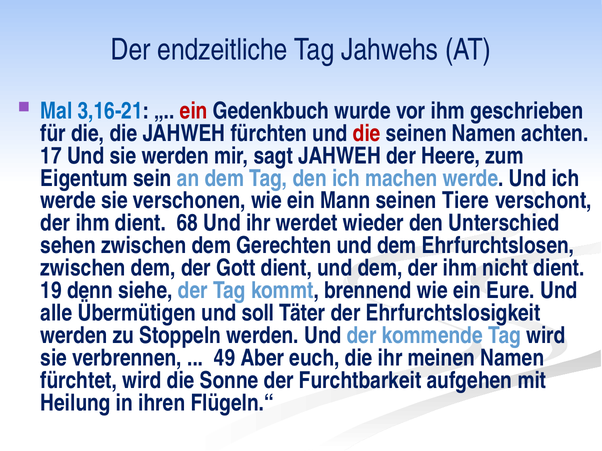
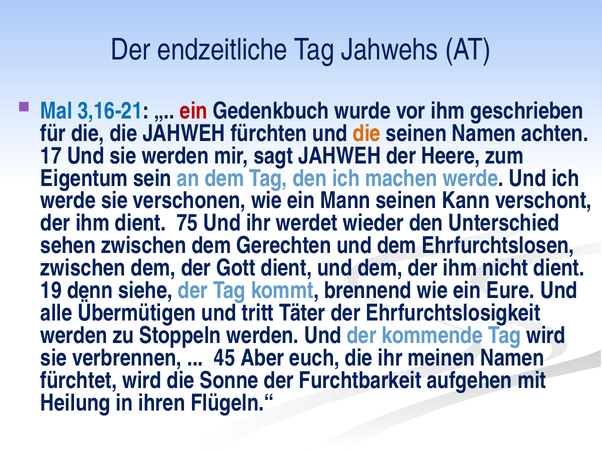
die at (367, 134) colour: red -> orange
Tiere: Tiere -> Kann
68: 68 -> 75
soll: soll -> tritt
49: 49 -> 45
